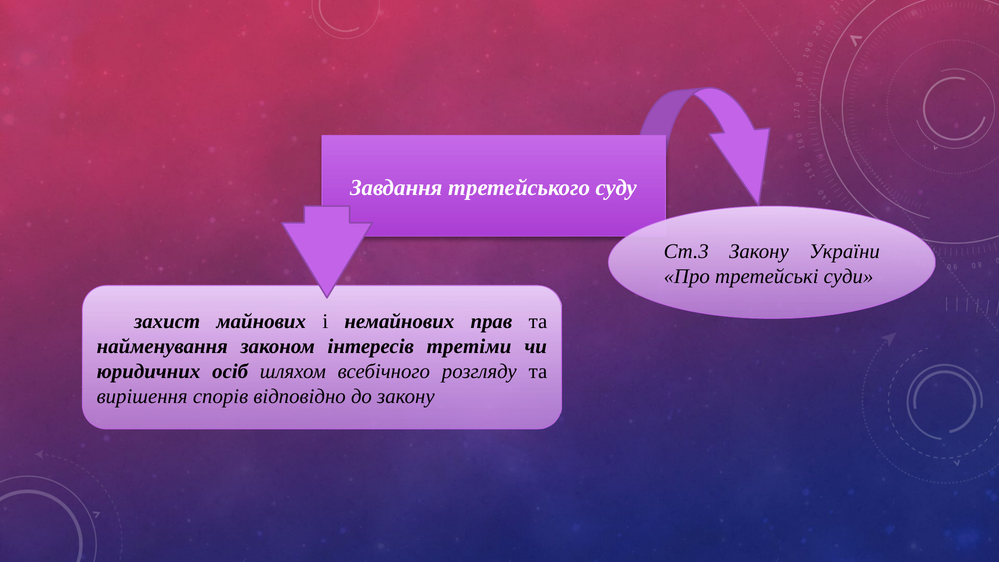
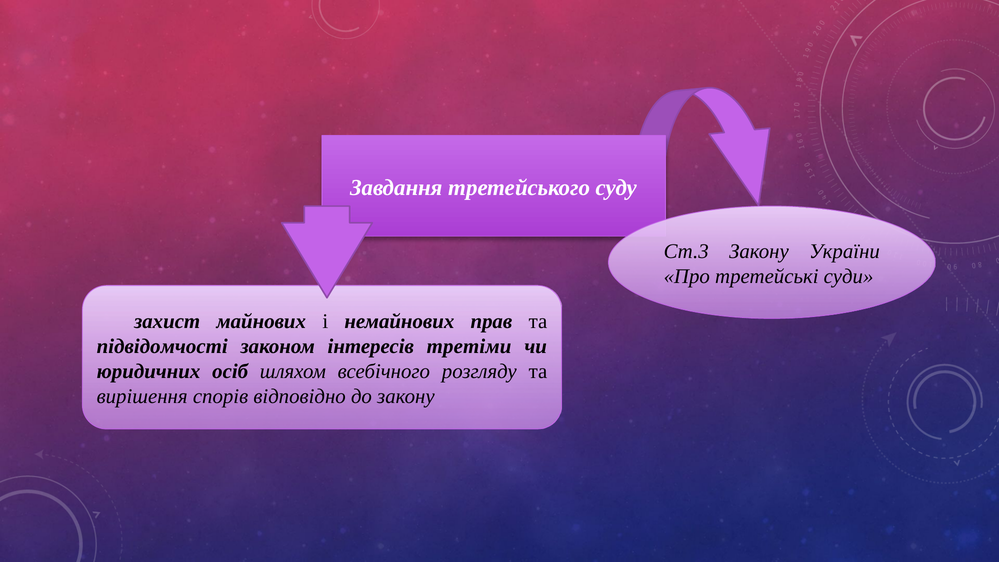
найменування: найменування -> підвідомчості
